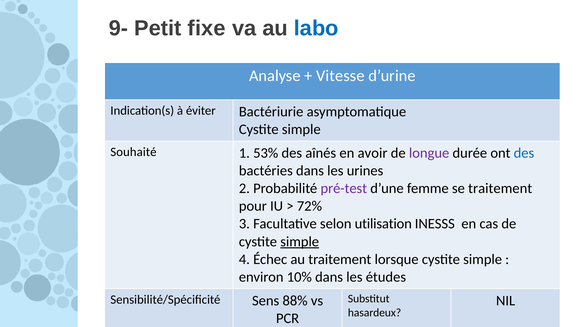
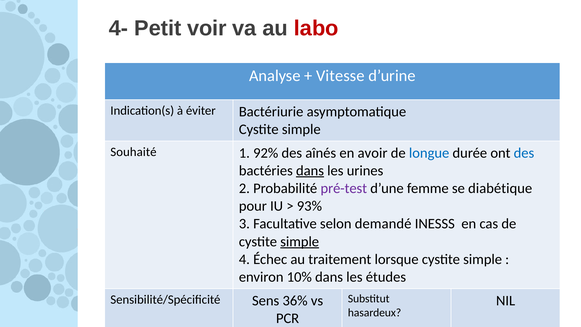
9-: 9- -> 4-
fixe: fixe -> voir
labo colour: blue -> red
53%: 53% -> 92%
longue colour: purple -> blue
dans at (310, 171) underline: none -> present
se traitement: traitement -> diabétique
72%: 72% -> 93%
utilisation: utilisation -> demandé
88%: 88% -> 36%
